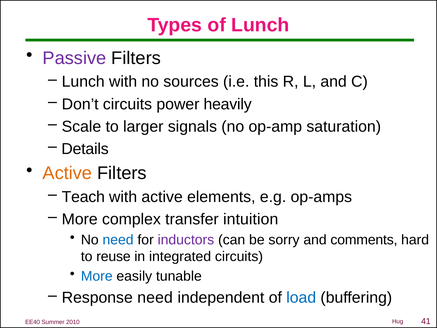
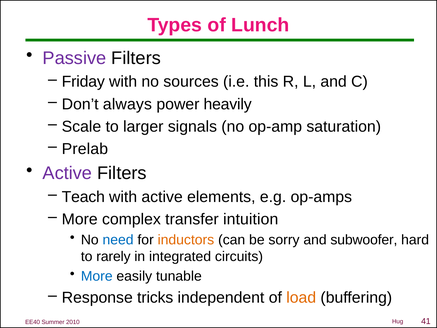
Lunch at (83, 82): Lunch -> Friday
Don’t circuits: circuits -> always
Details: Details -> Prelab
Active at (67, 173) colour: orange -> purple
inductors colour: purple -> orange
comments: comments -> subwoofer
reuse: reuse -> rarely
Response need: need -> tricks
load colour: blue -> orange
